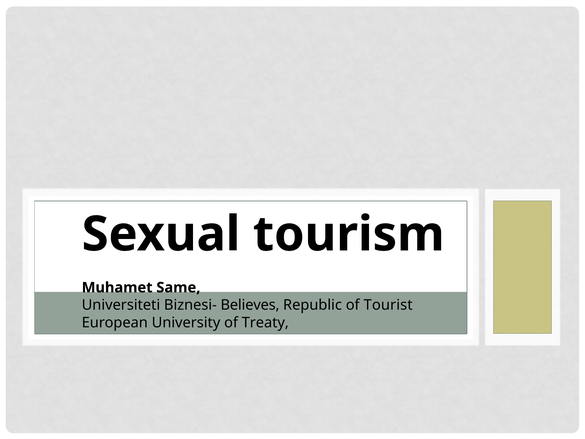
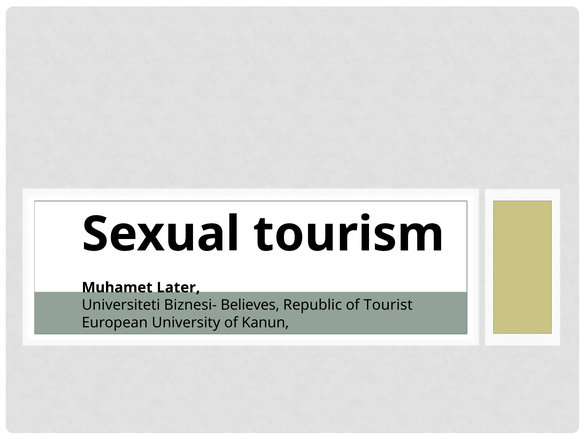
Same: Same -> Later
Treaty: Treaty -> Kanun
